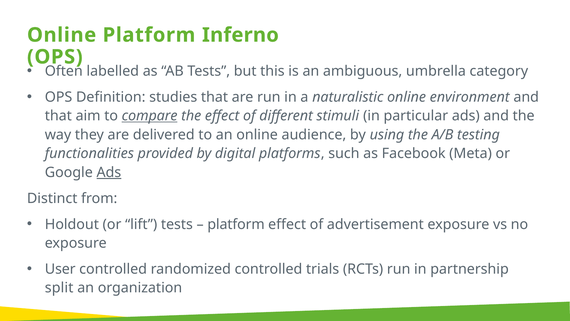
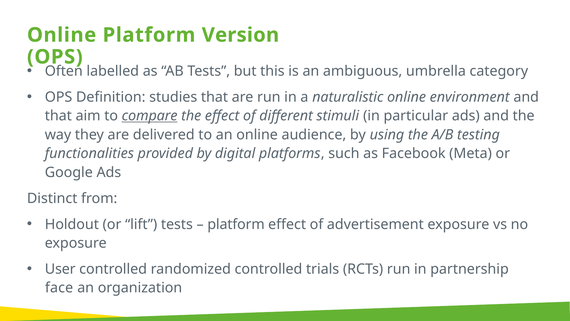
Inferno: Inferno -> Version
Ads at (109, 172) underline: present -> none
split: split -> face
